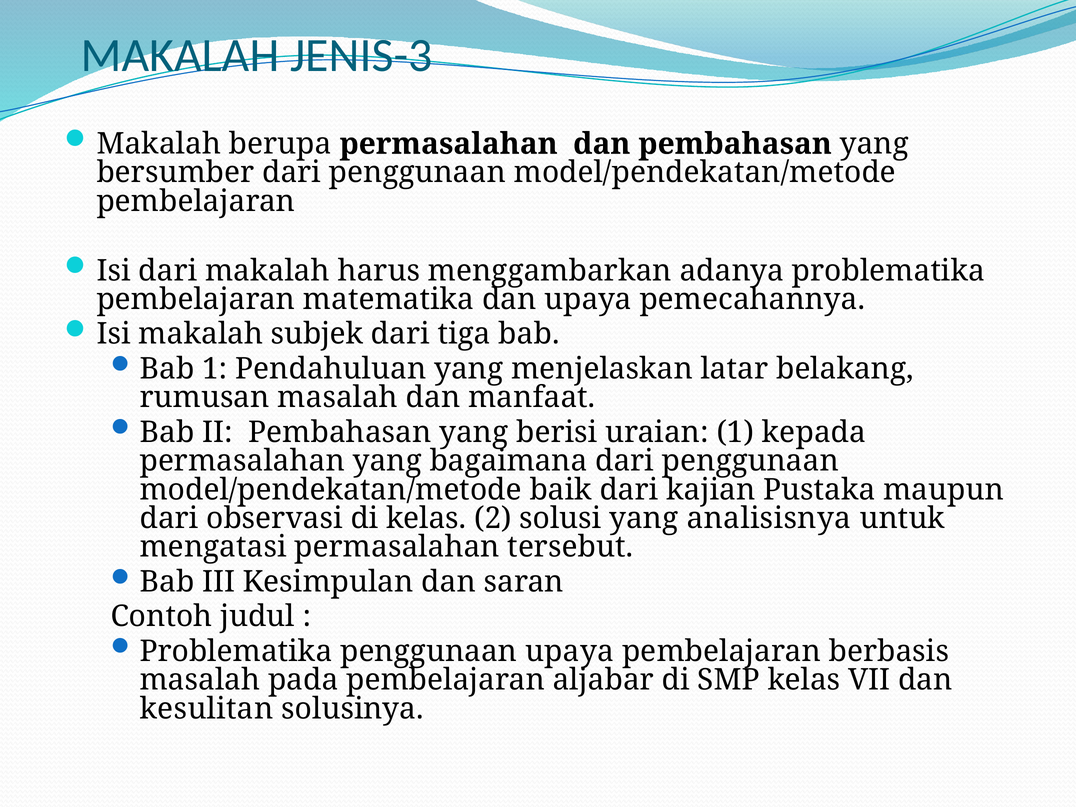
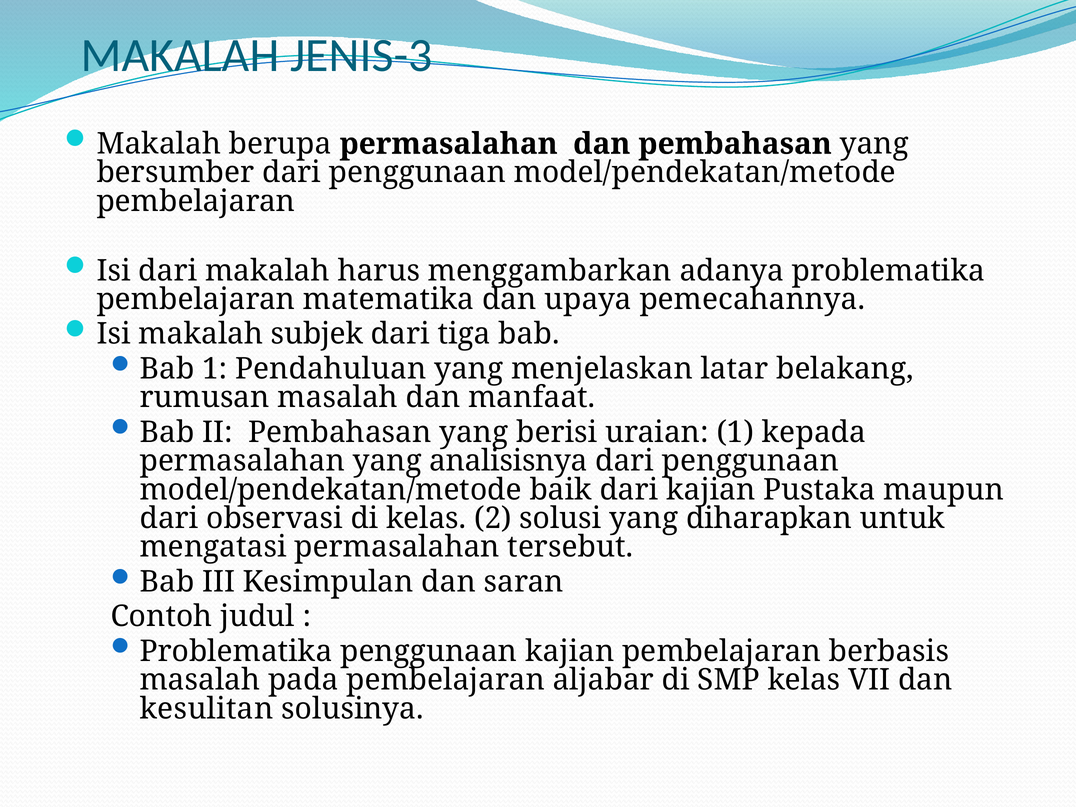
bagaimana: bagaimana -> analisisnya
analisisnya: analisisnya -> diharapkan
penggunaan upaya: upaya -> kajian
